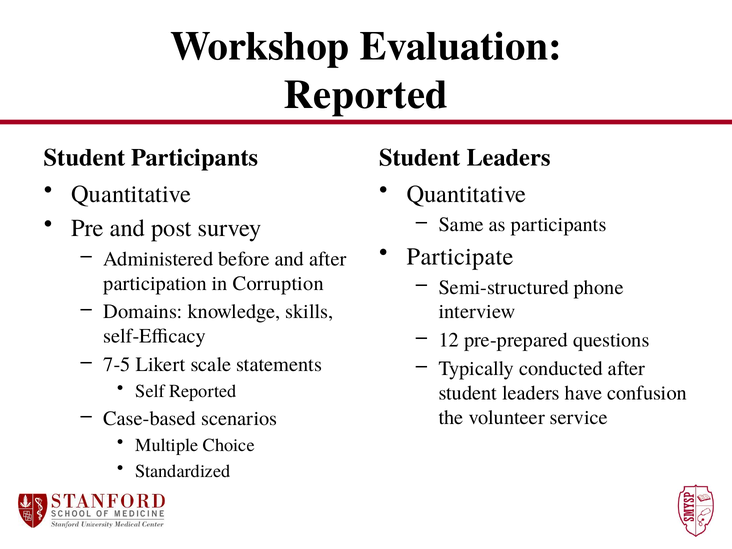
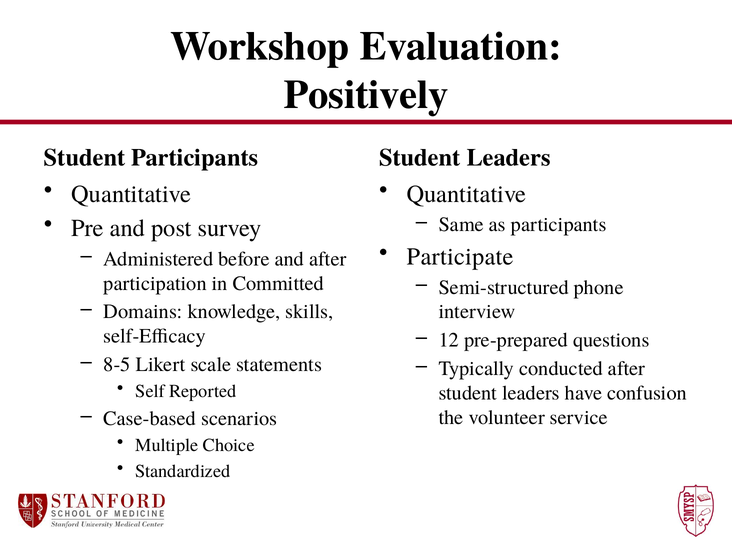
Reported at (366, 95): Reported -> Positively
Corruption: Corruption -> Committed
7-5: 7-5 -> 8-5
